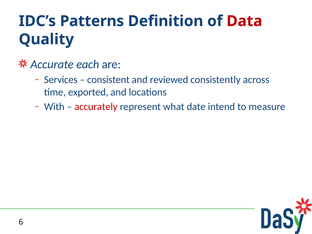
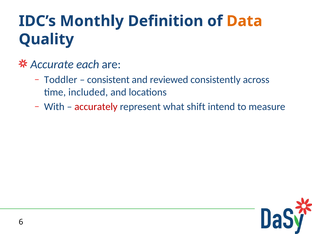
Patterns: Patterns -> Monthly
Data colour: red -> orange
Services: Services -> Toddler
exported: exported -> included
date: date -> shift
